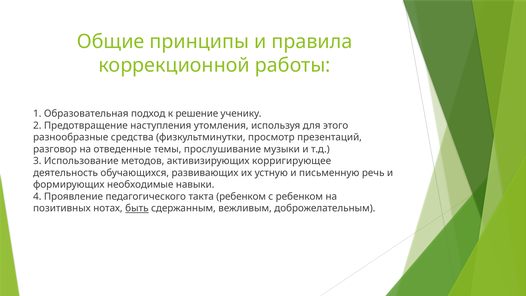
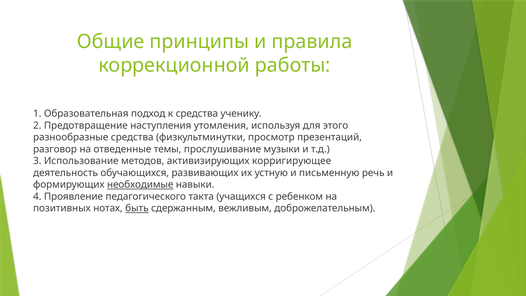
к решение: решение -> средства
необходимые underline: none -> present
такта ребенком: ребенком -> учащихся
